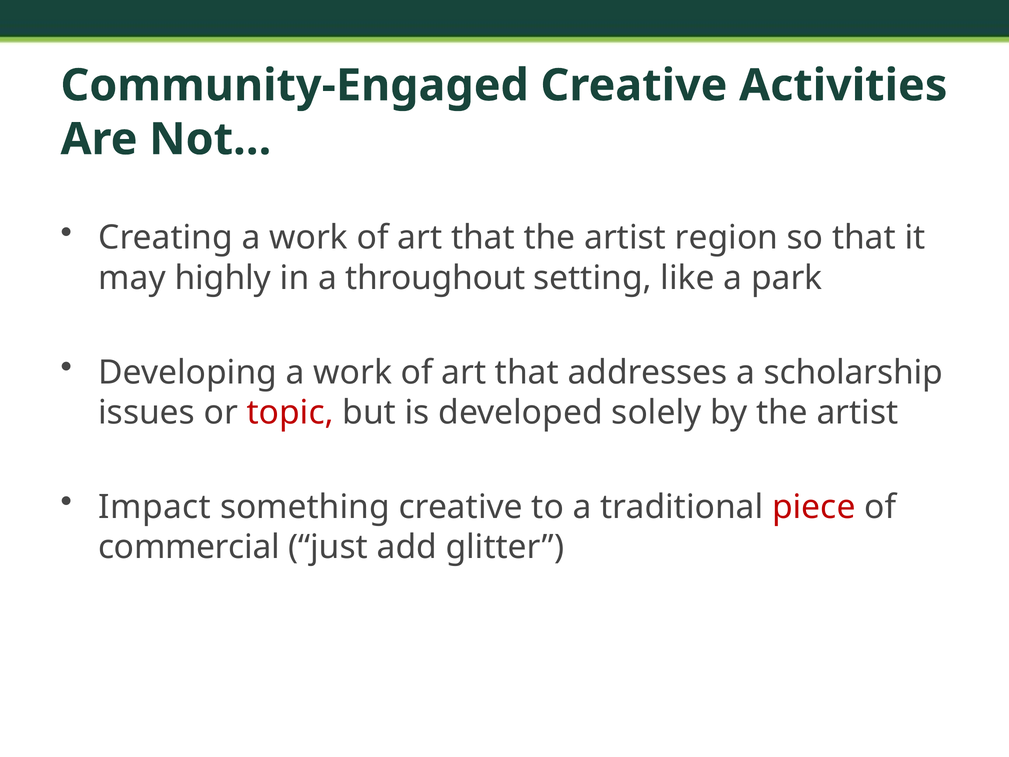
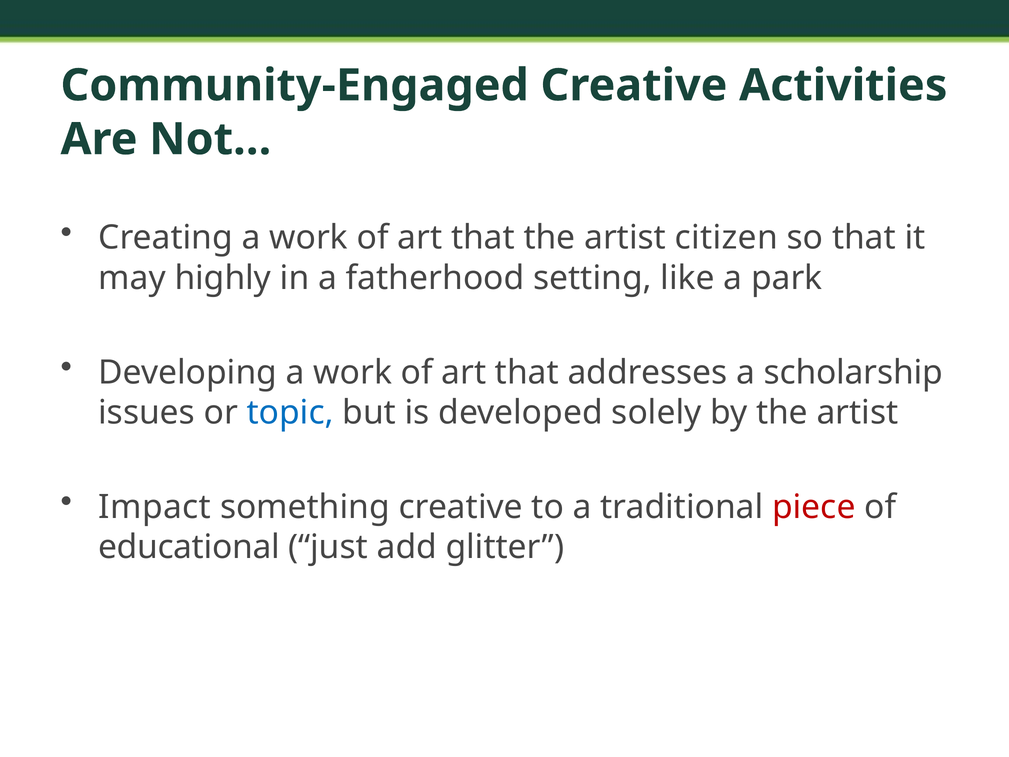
region: region -> citizen
throughout: throughout -> fatherhood
topic colour: red -> blue
commercial: commercial -> educational
